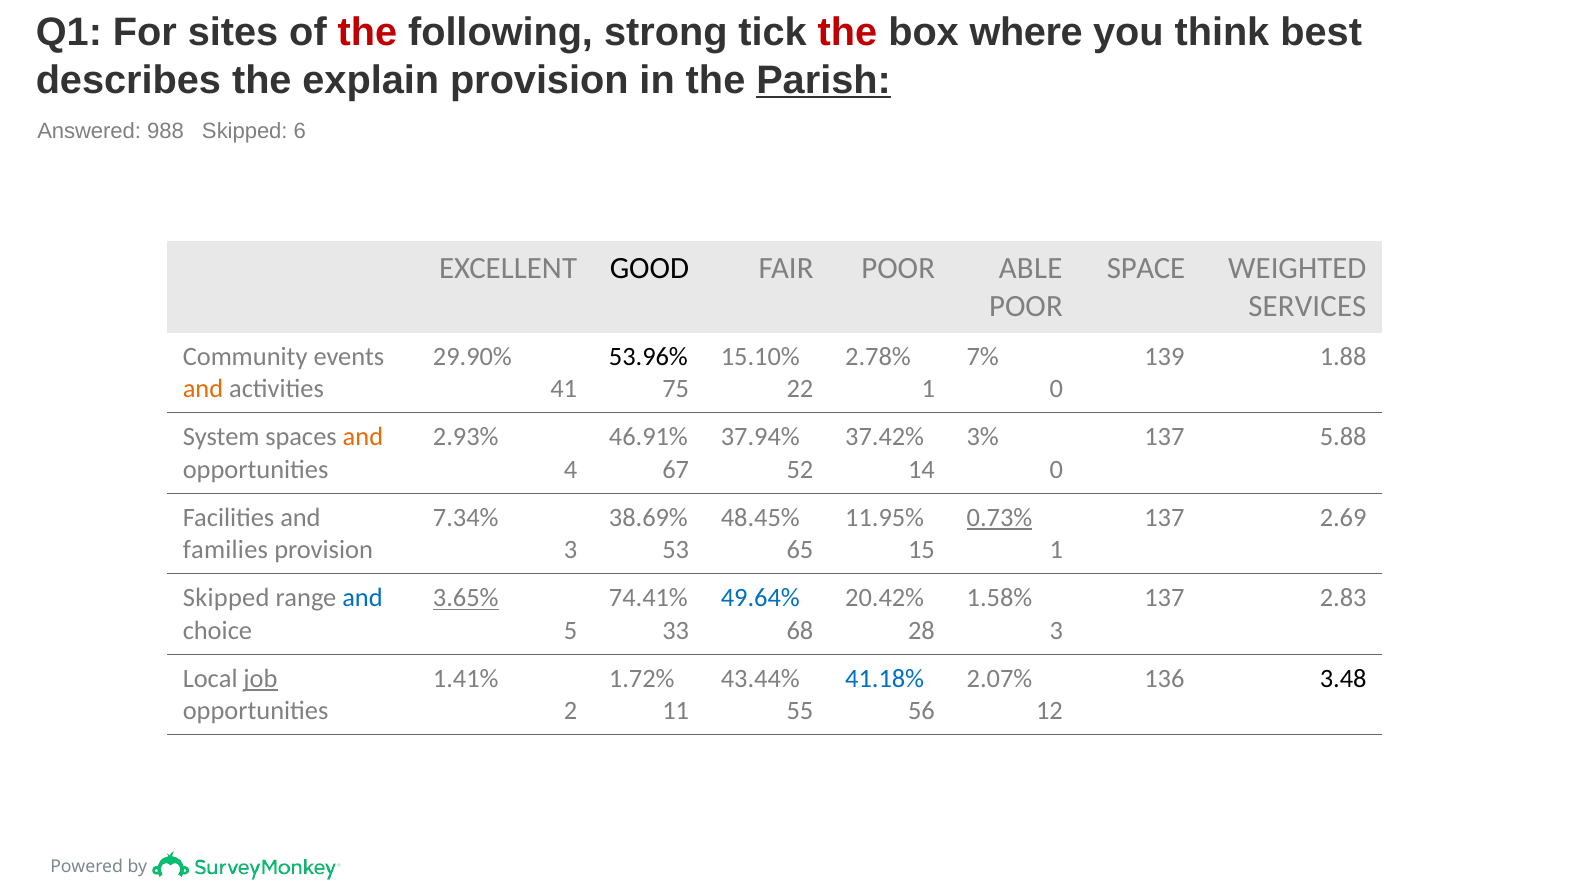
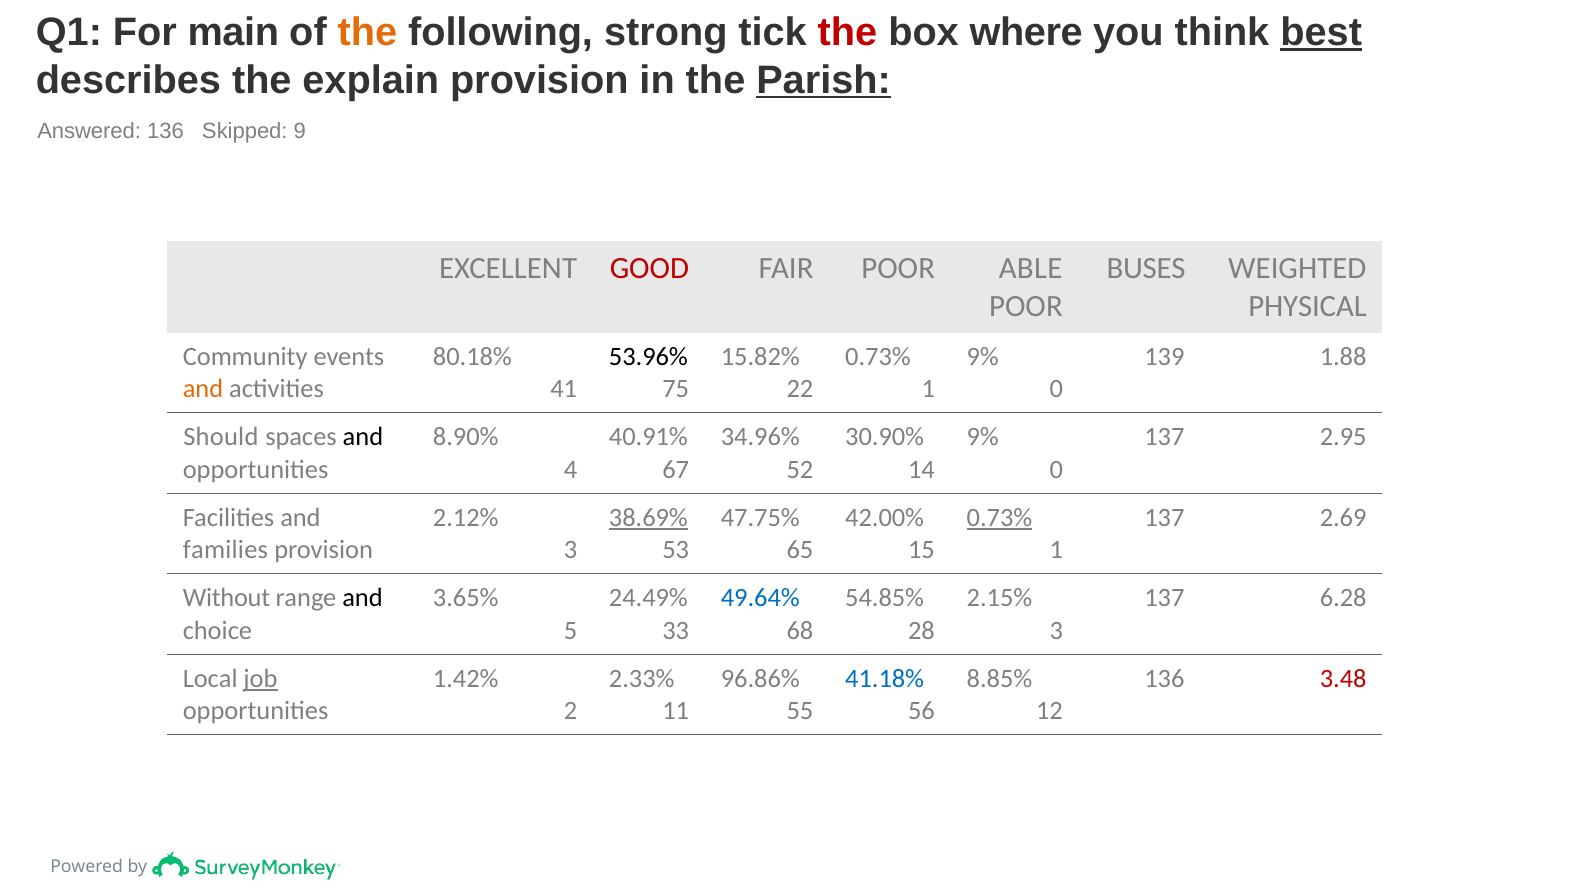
sites: sites -> main
the at (367, 33) colour: red -> orange
best underline: none -> present
Answered 988: 988 -> 136
6: 6 -> 9
GOOD colour: black -> red
SPACE: SPACE -> BUSES
SERVICES: SERVICES -> PHYSICAL
29.90%: 29.90% -> 80.18%
15.10%: 15.10% -> 15.82%
2.78% at (878, 357): 2.78% -> 0.73%
7% at (983, 357): 7% -> 9%
System: System -> Should
and at (363, 437) colour: orange -> black
2.93%: 2.93% -> 8.90%
46.91%: 46.91% -> 40.91%
37.94%: 37.94% -> 34.96%
37.42%: 37.42% -> 30.90%
3% at (983, 437): 3% -> 9%
5.88: 5.88 -> 2.95
7.34%: 7.34% -> 2.12%
38.69% underline: none -> present
48.45%: 48.45% -> 47.75%
11.95%: 11.95% -> 42.00%
Skipped at (226, 598): Skipped -> Without
and at (363, 598) colour: blue -> black
3.65% underline: present -> none
74.41%: 74.41% -> 24.49%
20.42%: 20.42% -> 54.85%
1.58%: 1.58% -> 2.15%
2.83: 2.83 -> 6.28
1.41%: 1.41% -> 1.42%
1.72%: 1.72% -> 2.33%
43.44%: 43.44% -> 96.86%
2.07%: 2.07% -> 8.85%
3.48 colour: black -> red
